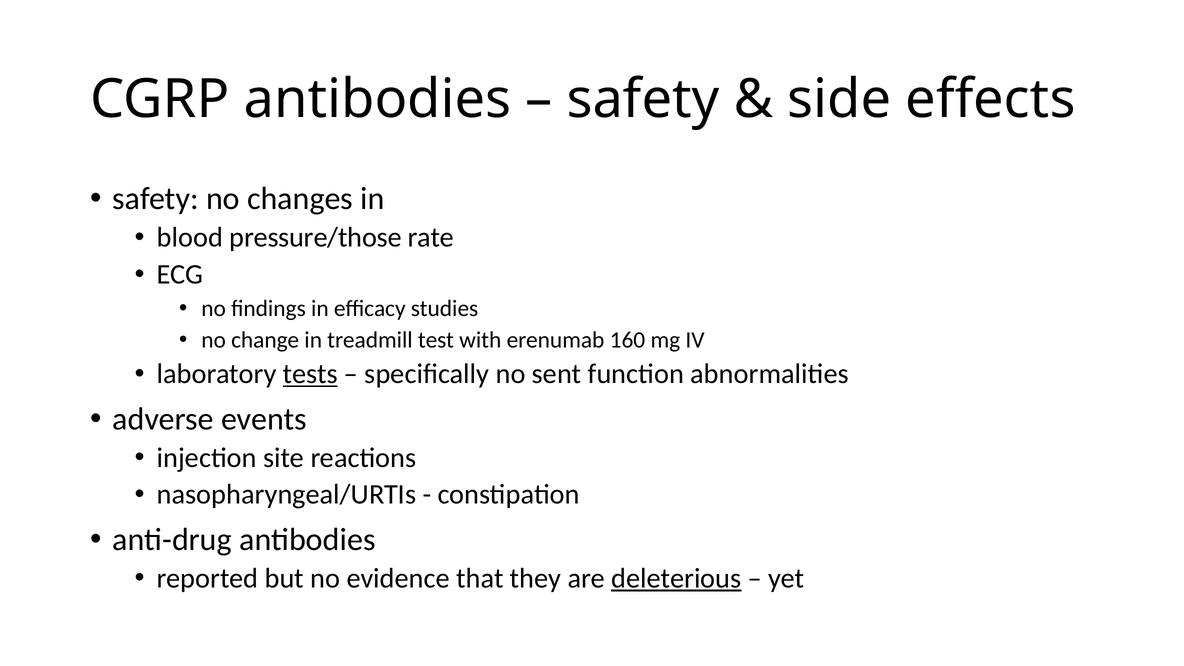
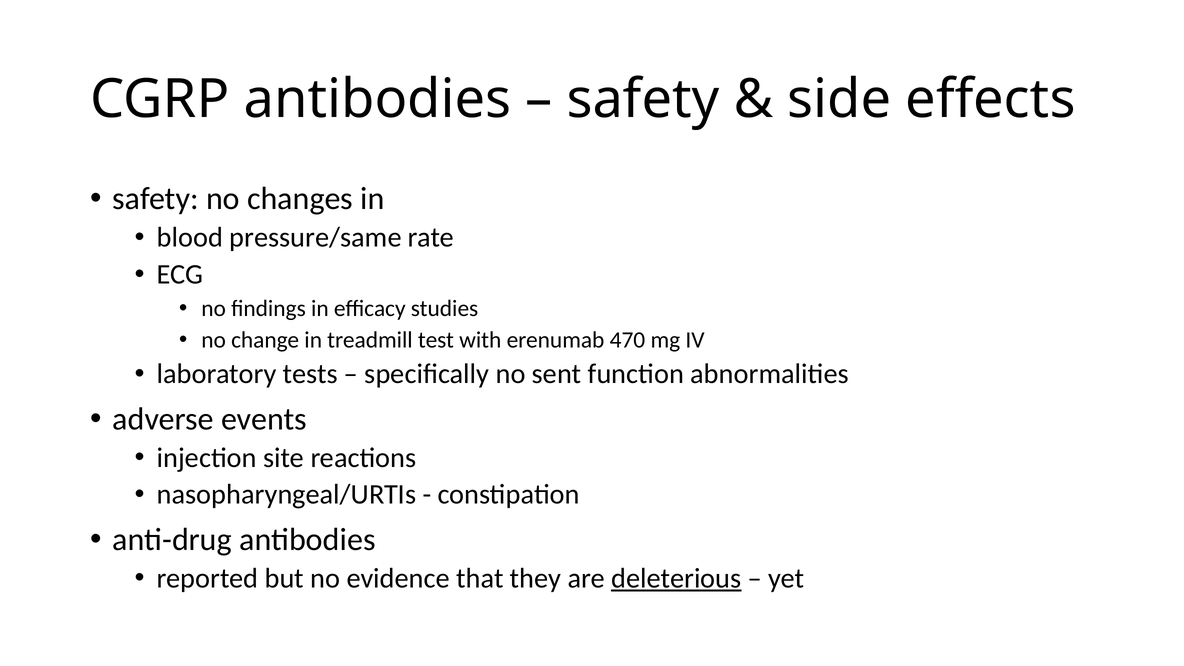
pressure/those: pressure/those -> pressure/same
160: 160 -> 470
tests underline: present -> none
